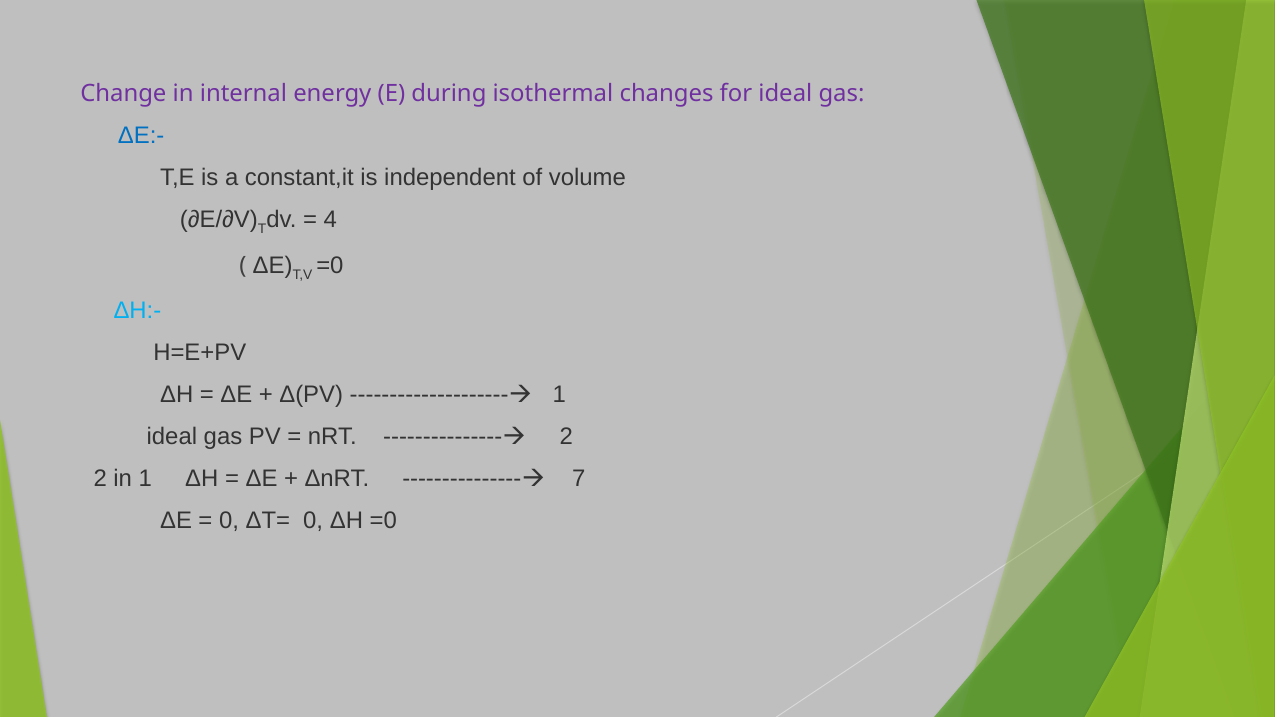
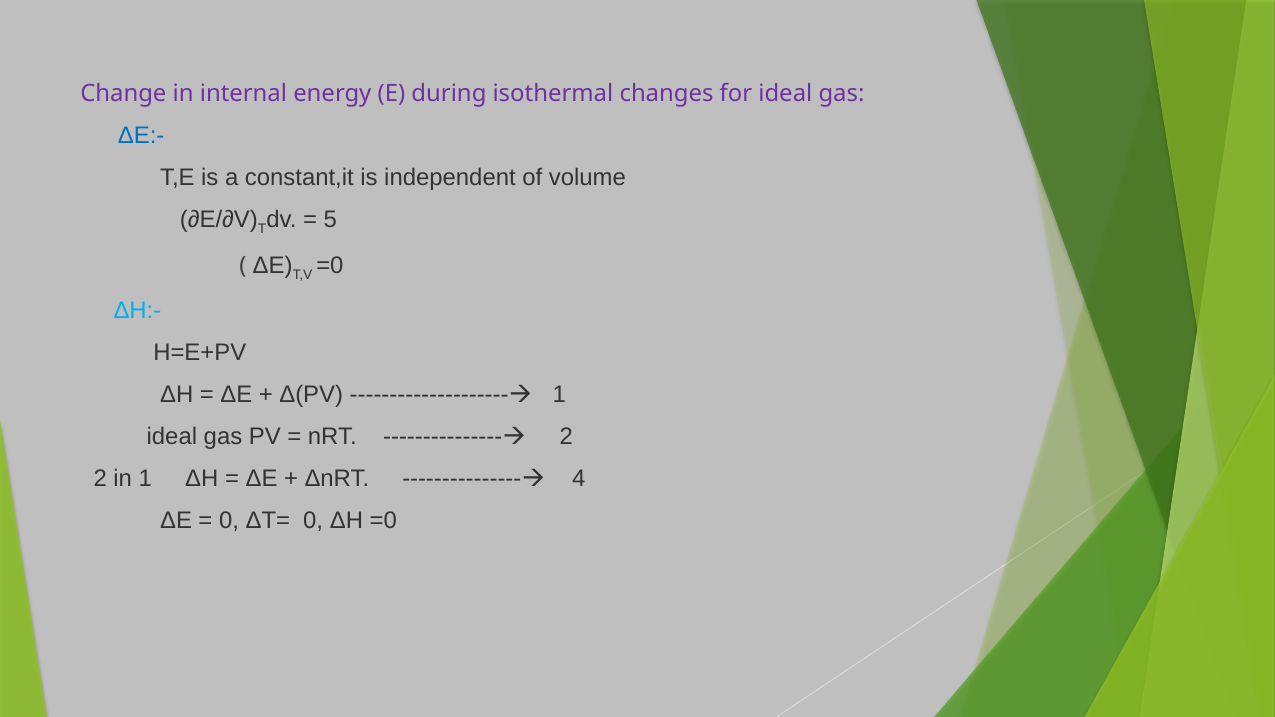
4: 4 -> 5
7: 7 -> 4
